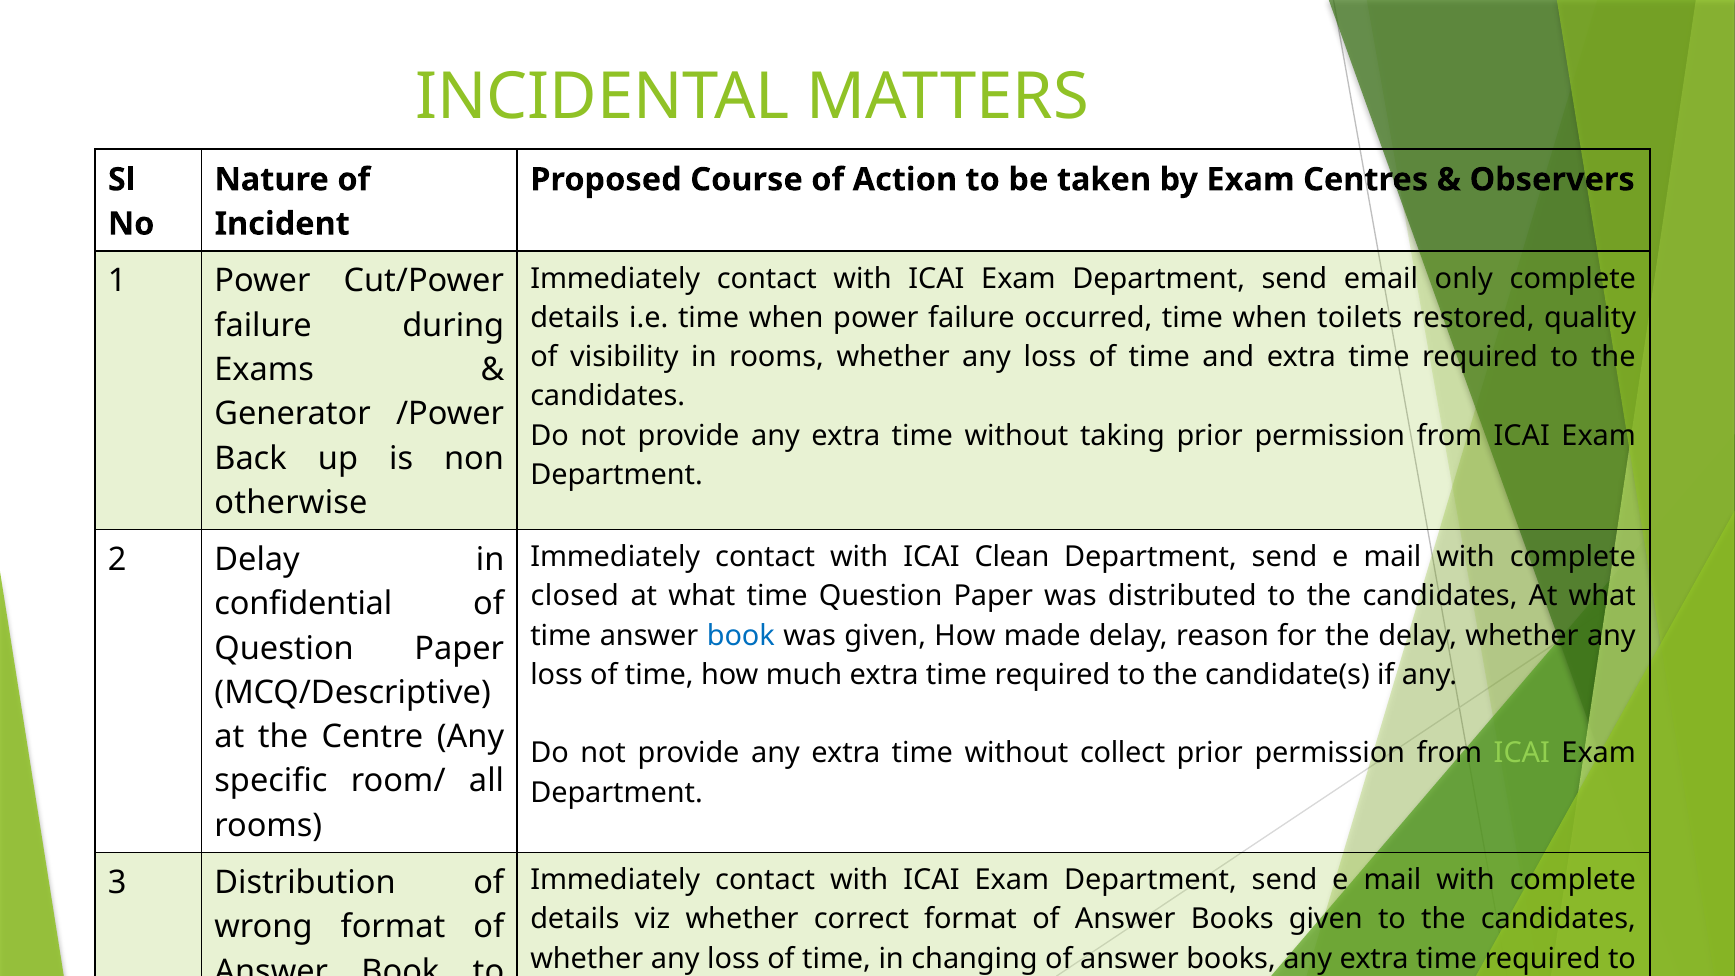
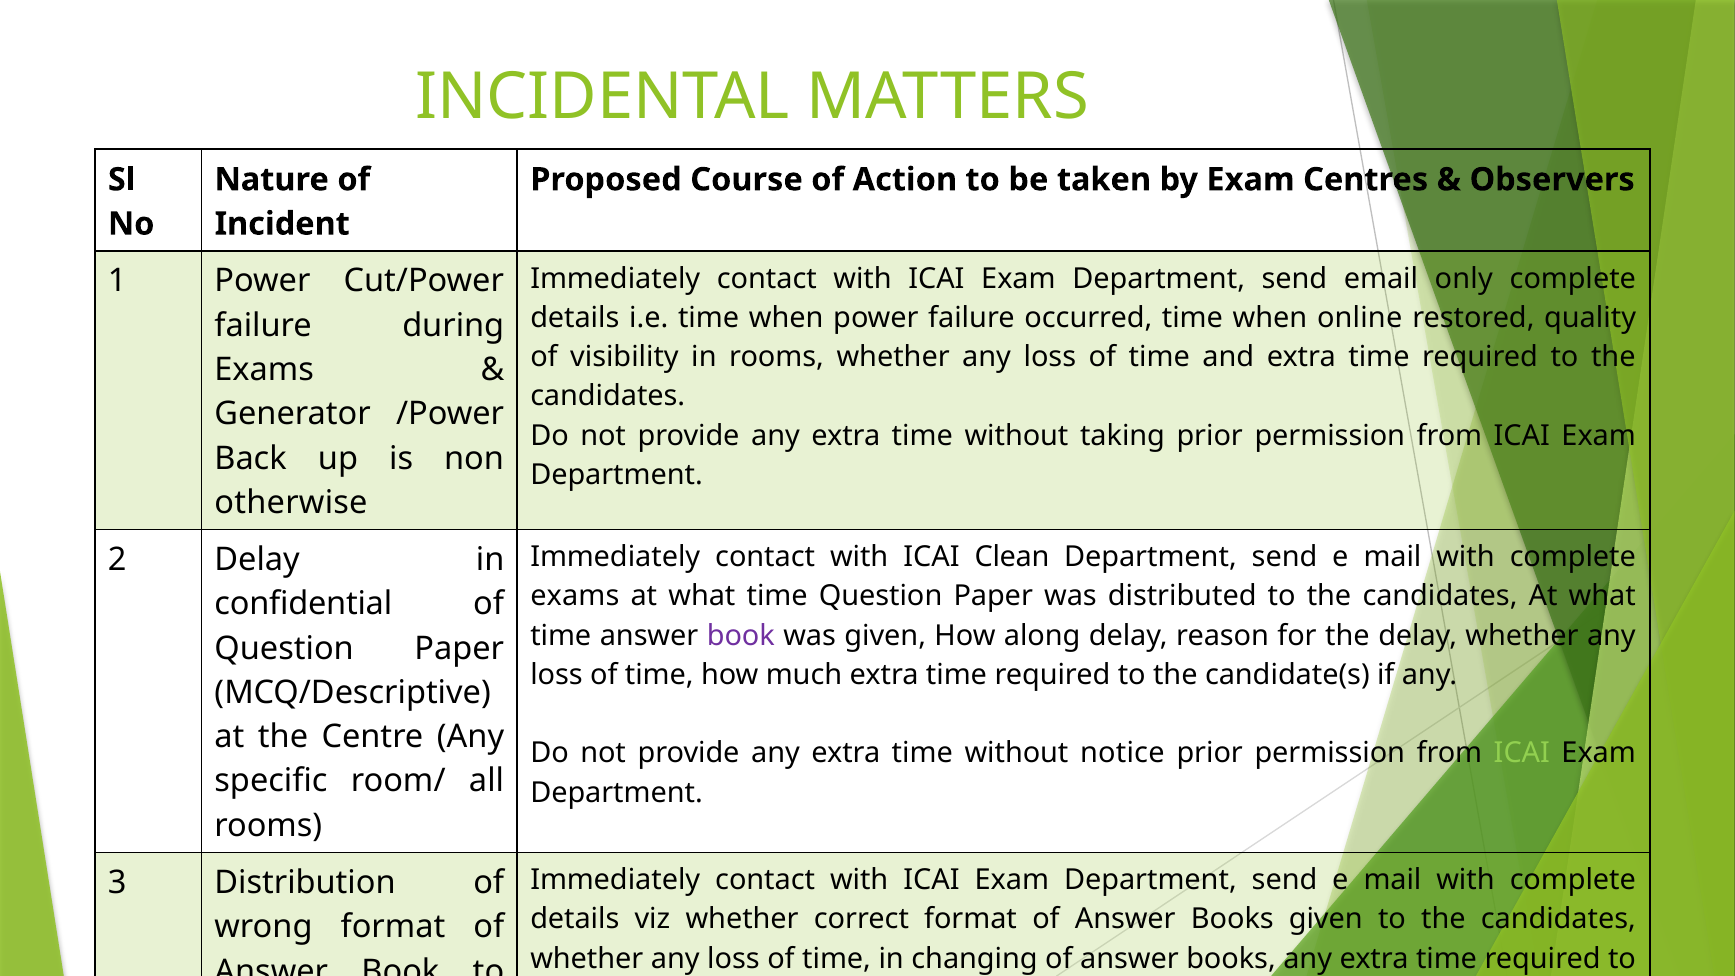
toilets: toilets -> online
closed at (575, 596): closed -> exams
book at (741, 636) colour: blue -> purple
made: made -> along
collect: collect -> notice
